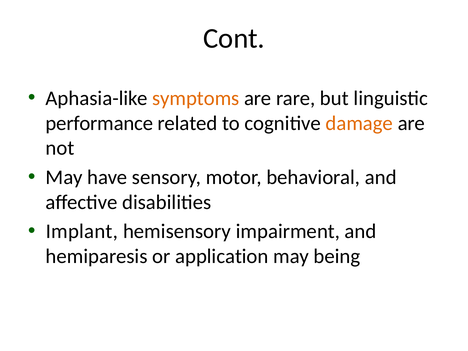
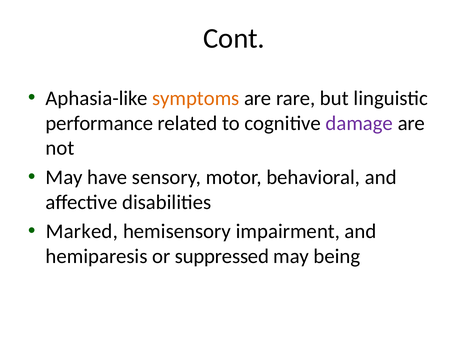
damage colour: orange -> purple
Implant: Implant -> Marked
application: application -> suppressed
